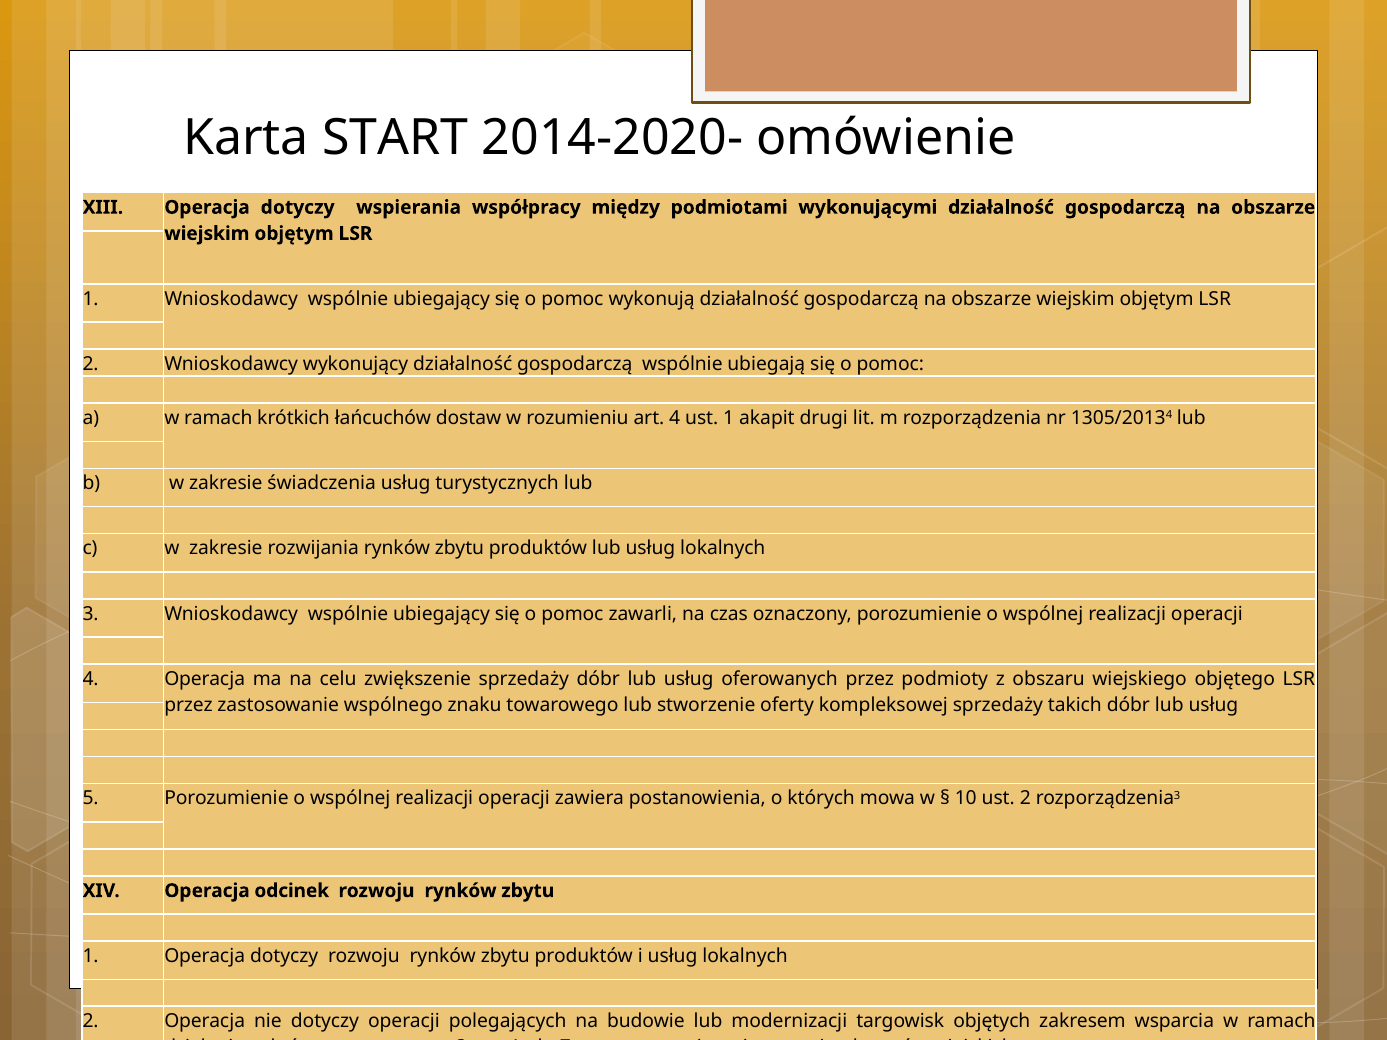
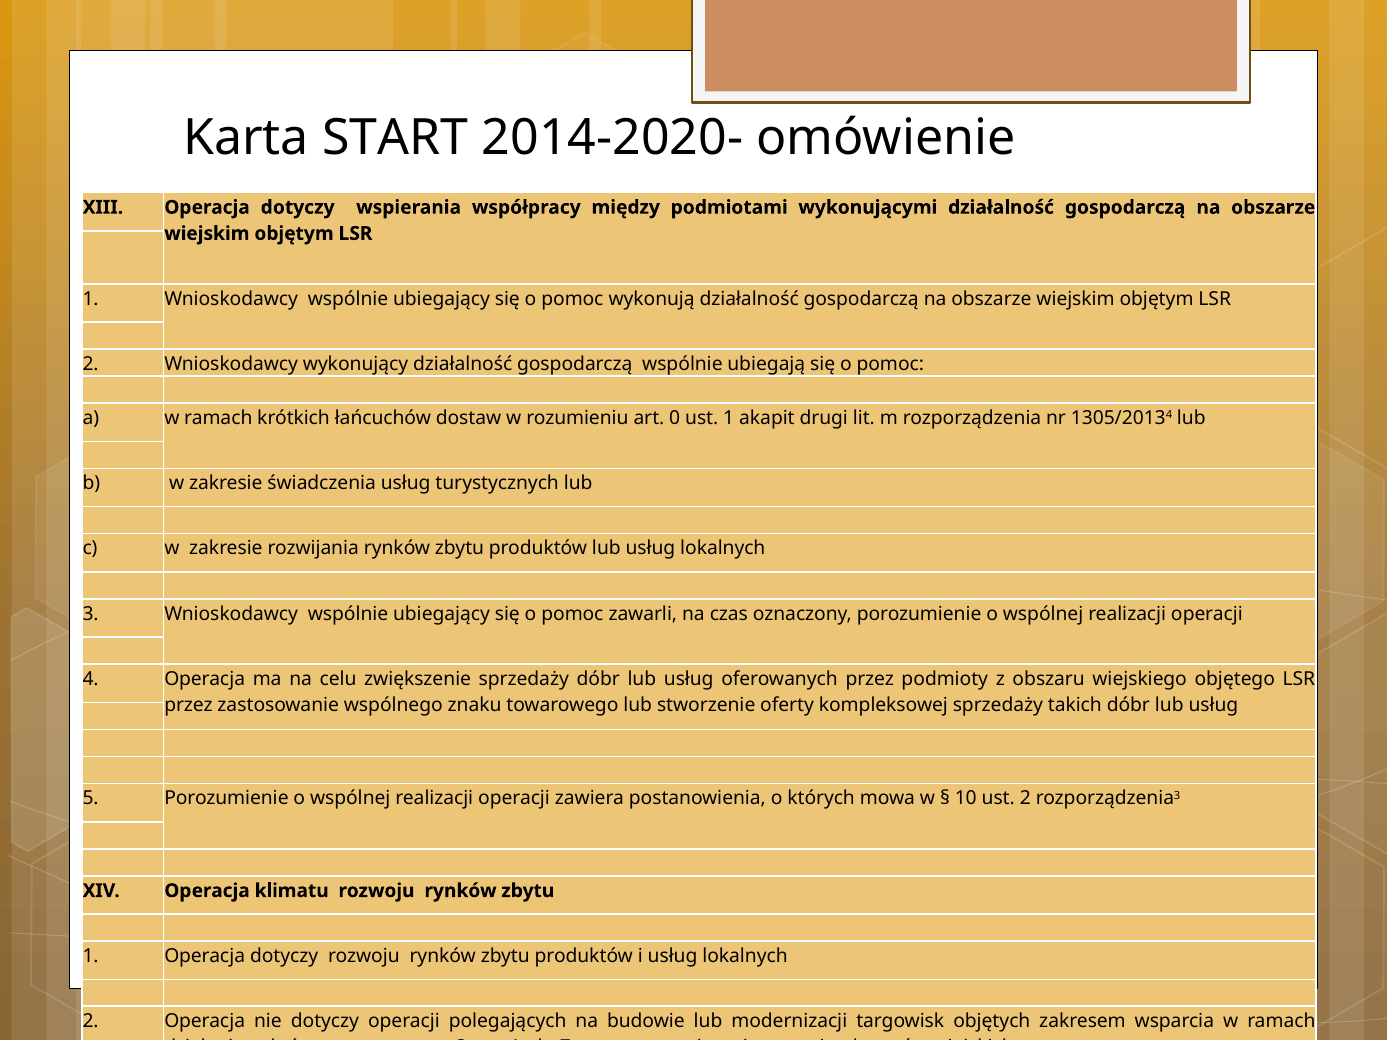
art 4: 4 -> 0
odcinek: odcinek -> klimatu
